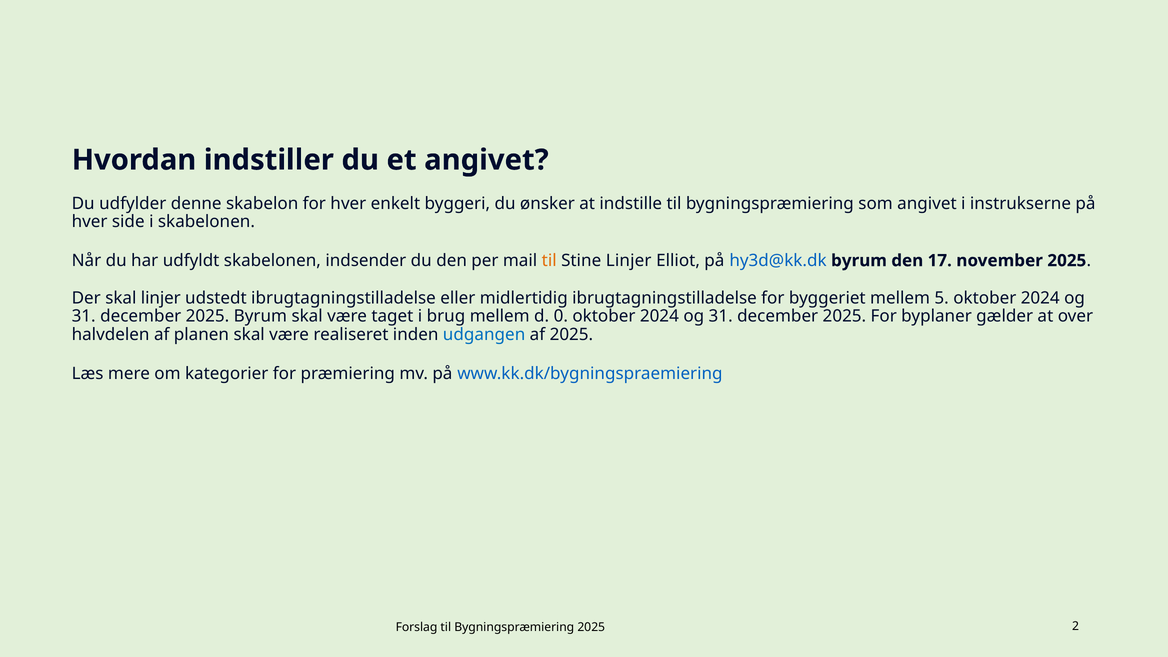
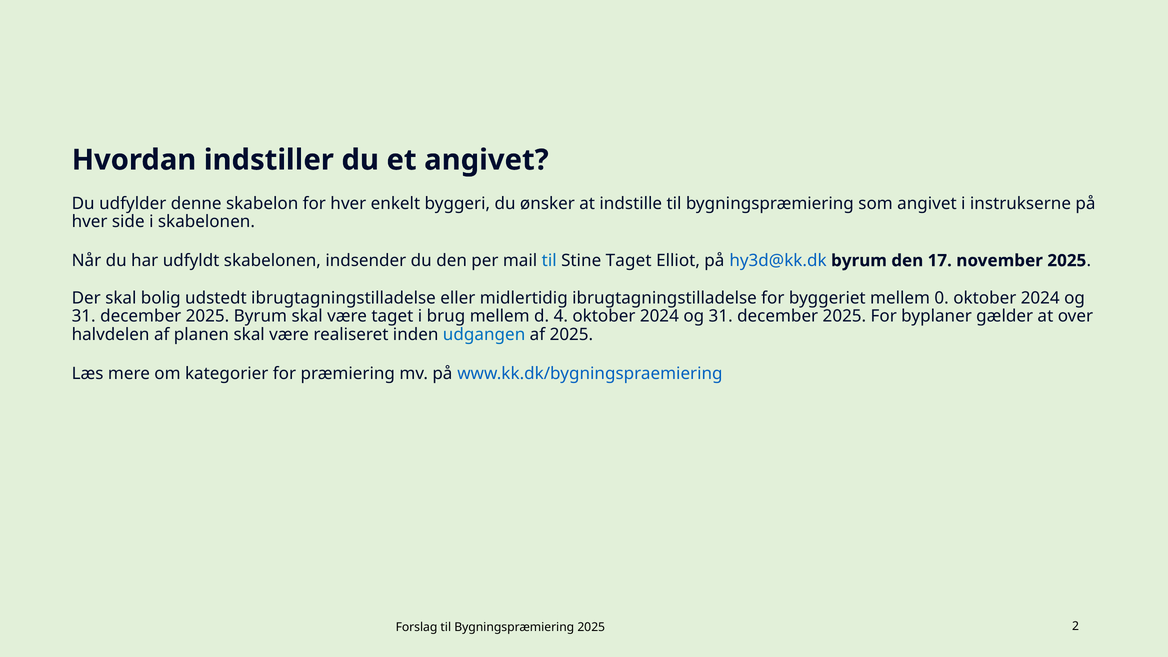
til at (549, 261) colour: orange -> blue
Stine Linjer: Linjer -> Taget
skal linjer: linjer -> bolig
5: 5 -> 0
0: 0 -> 4
